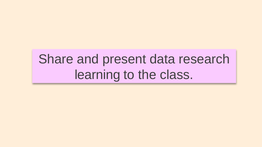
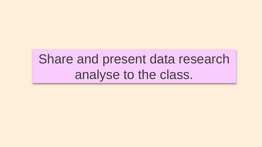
learning: learning -> analyse
